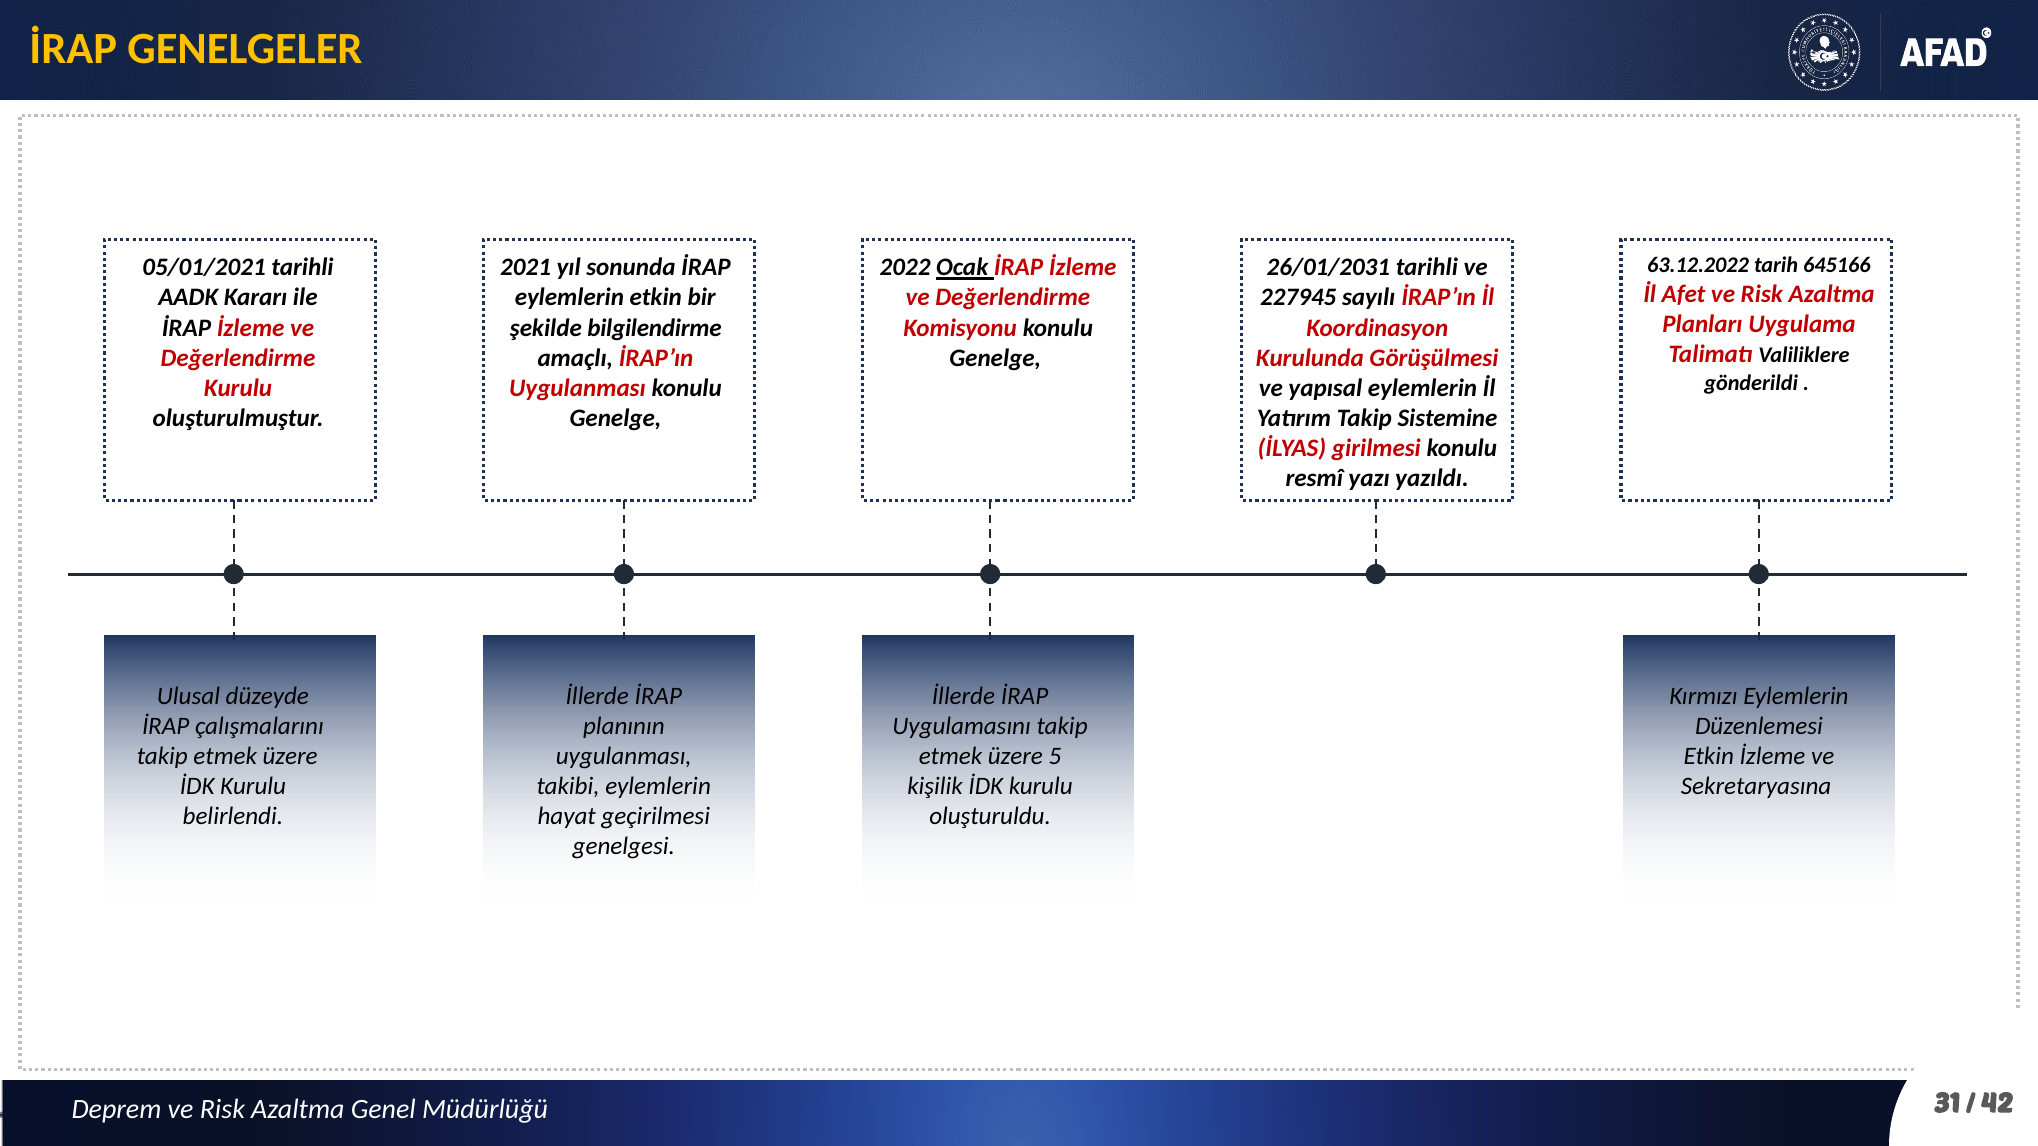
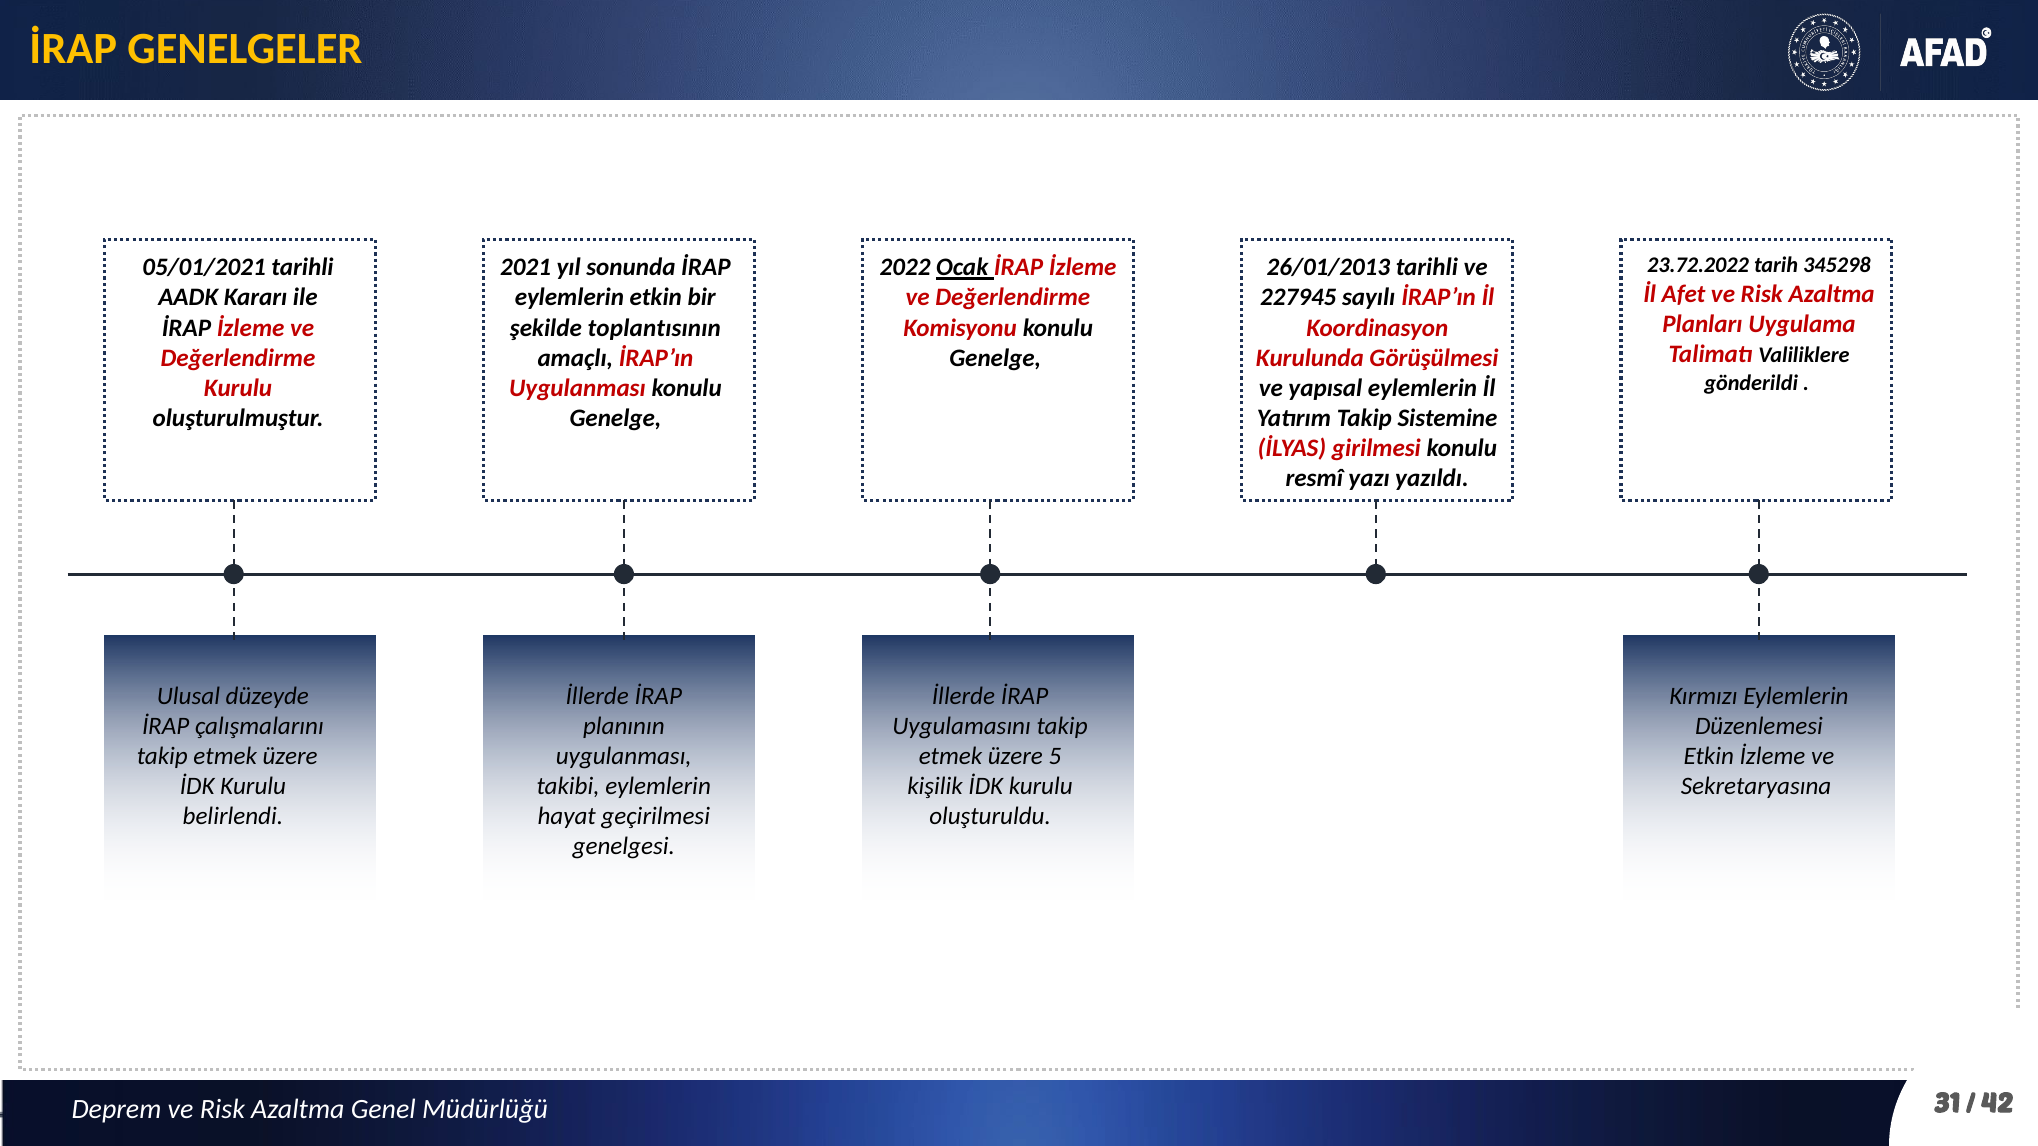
63.12.2022: 63.12.2022 -> 23.72.2022
645166: 645166 -> 345298
26/01/2031: 26/01/2031 -> 26/01/2013
bilgilendirme: bilgilendirme -> toplantısının
